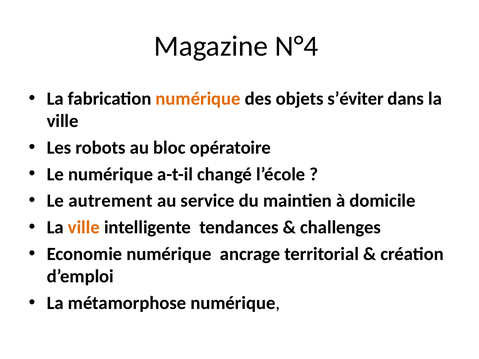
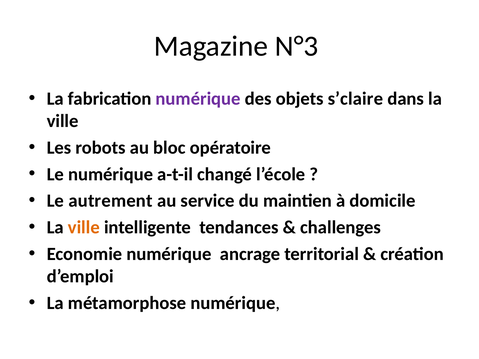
N°4: N°4 -> N°3
numérique at (198, 99) colour: orange -> purple
s’éviter: s’éviter -> s’claire
